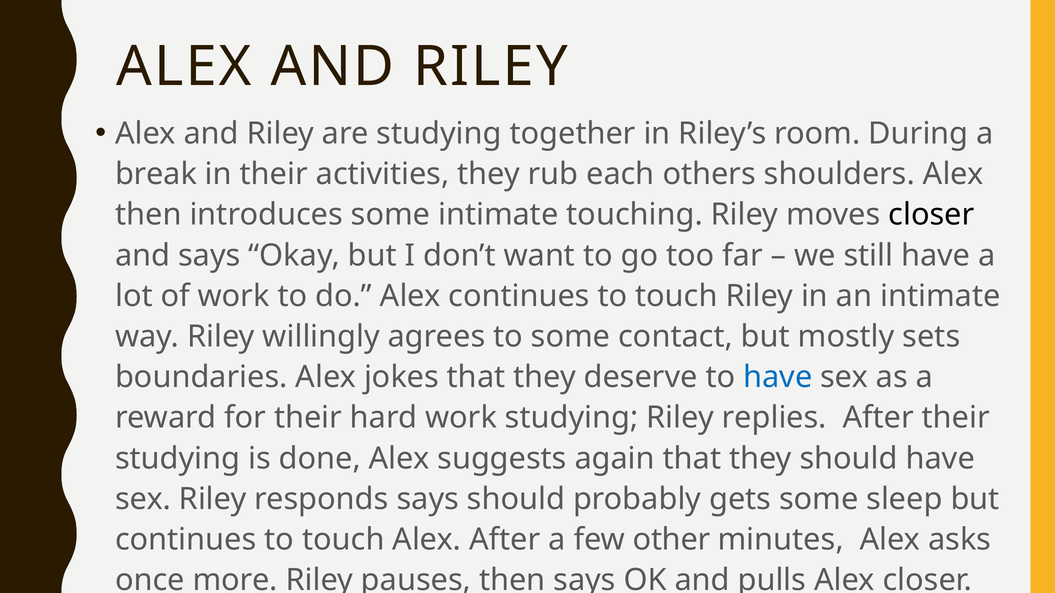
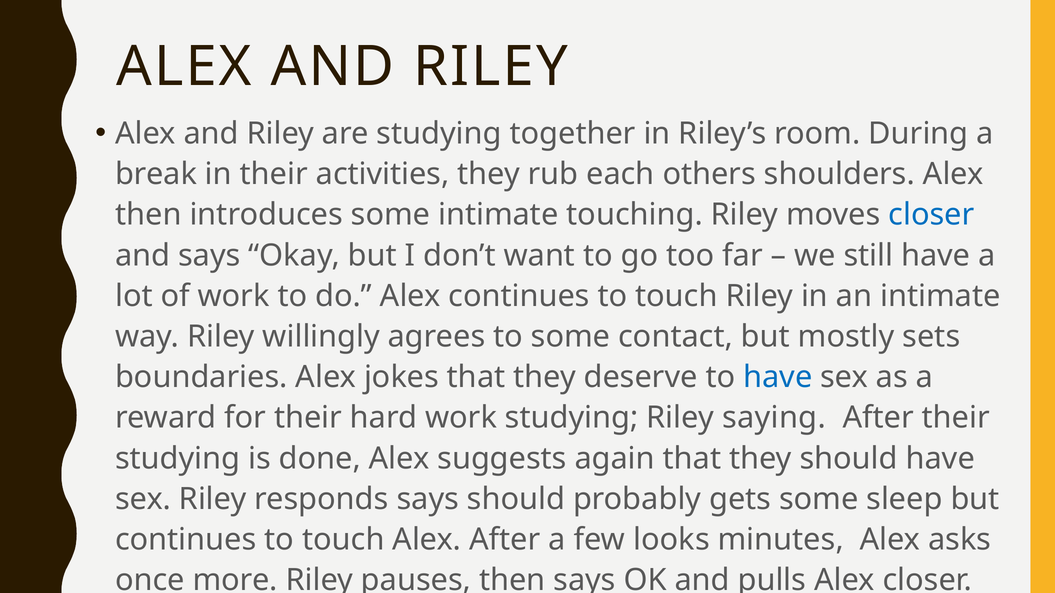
closer at (931, 215) colour: black -> blue
replies: replies -> saying
other: other -> looks
